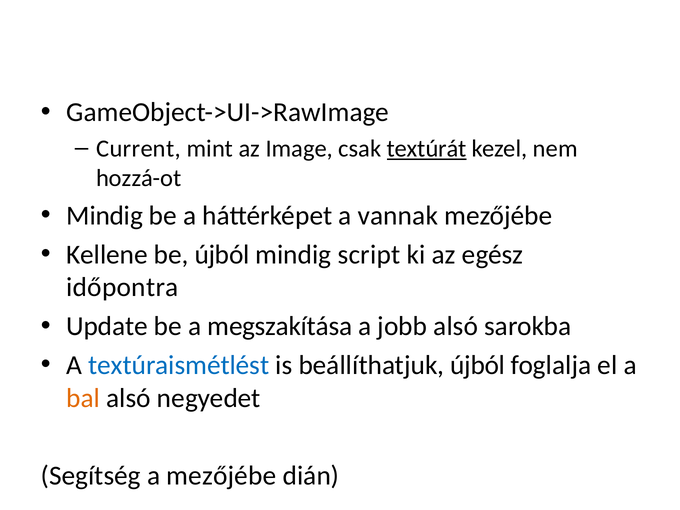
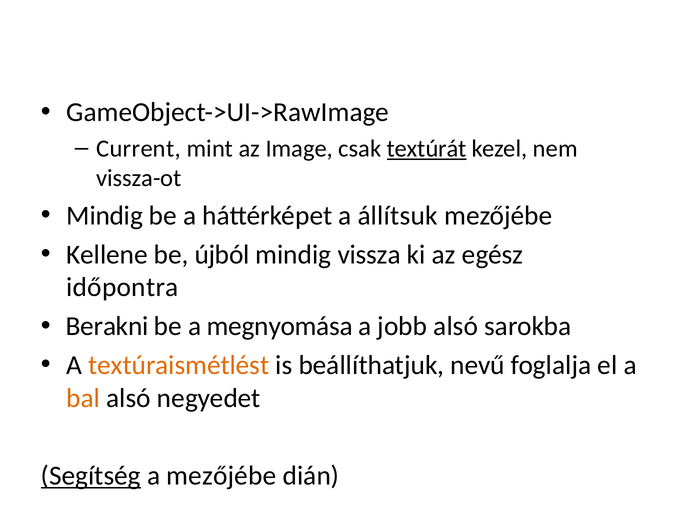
hozzá-ot: hozzá-ot -> vissza-ot
vannak: vannak -> állítsuk
script: script -> vissza
Update: Update -> Berakni
megszakítása: megszakítása -> megnyomása
textúraismétlést colour: blue -> orange
beállíthatjuk újból: újból -> nevű
Segítség underline: none -> present
